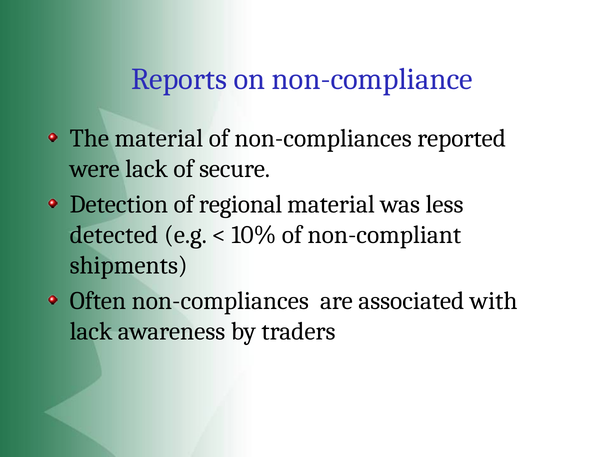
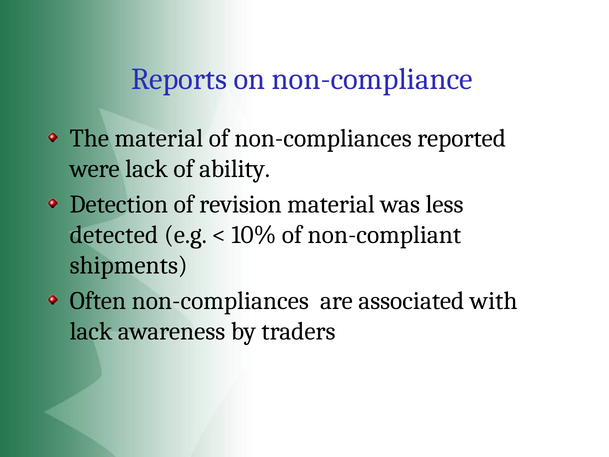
secure: secure -> ability
regional: regional -> revision
